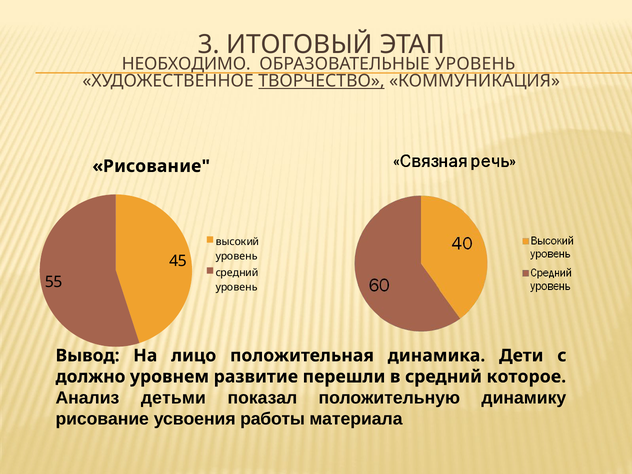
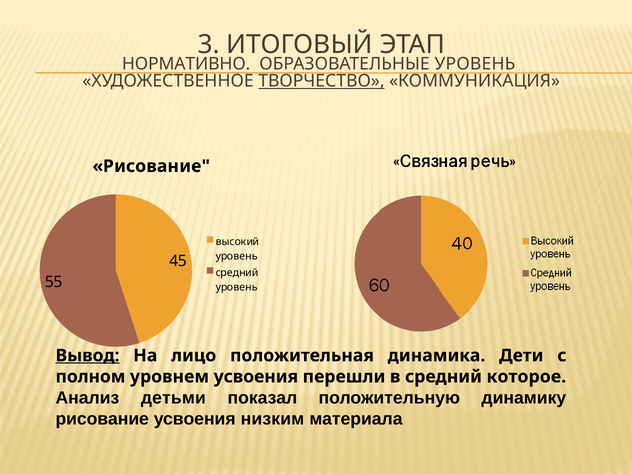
НЕОБХОДИМО: НЕОБХОДИМО -> НОРМАТИВНО
Вывод underline: none -> present
должно: должно -> полном
уровнем развитие: развитие -> усвоения
работы: работы -> низким
